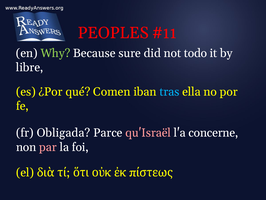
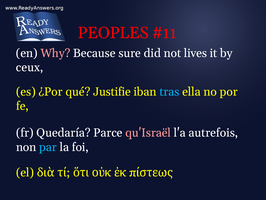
Why colour: light green -> pink
todo: todo -> lives
libre: libre -> ceux
Comen: Comen -> Justifie
Obligada: Obligada -> Quedaría
concerne: concerne -> autrefois
par colour: pink -> light blue
